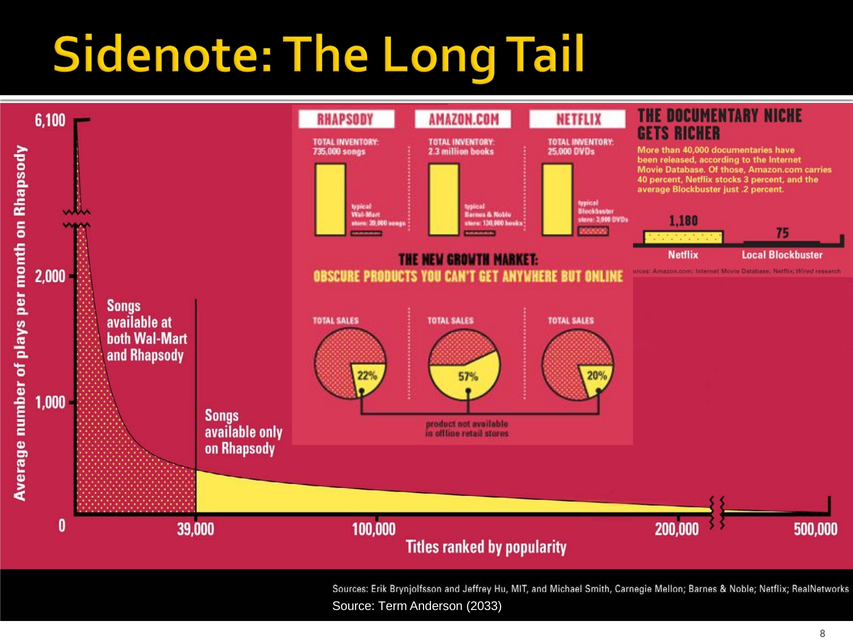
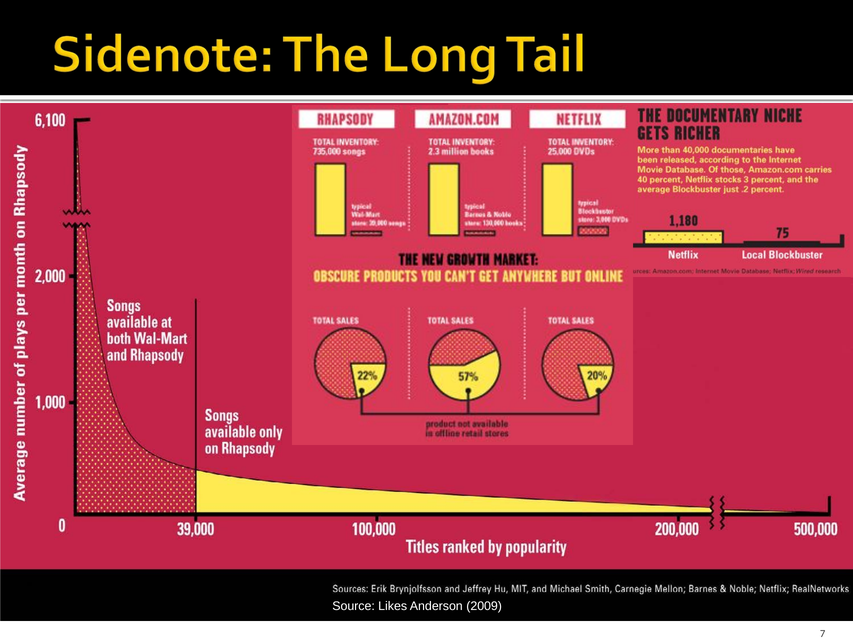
Term: Term -> Likes
2033: 2033 -> 2009
8: 8 -> 7
